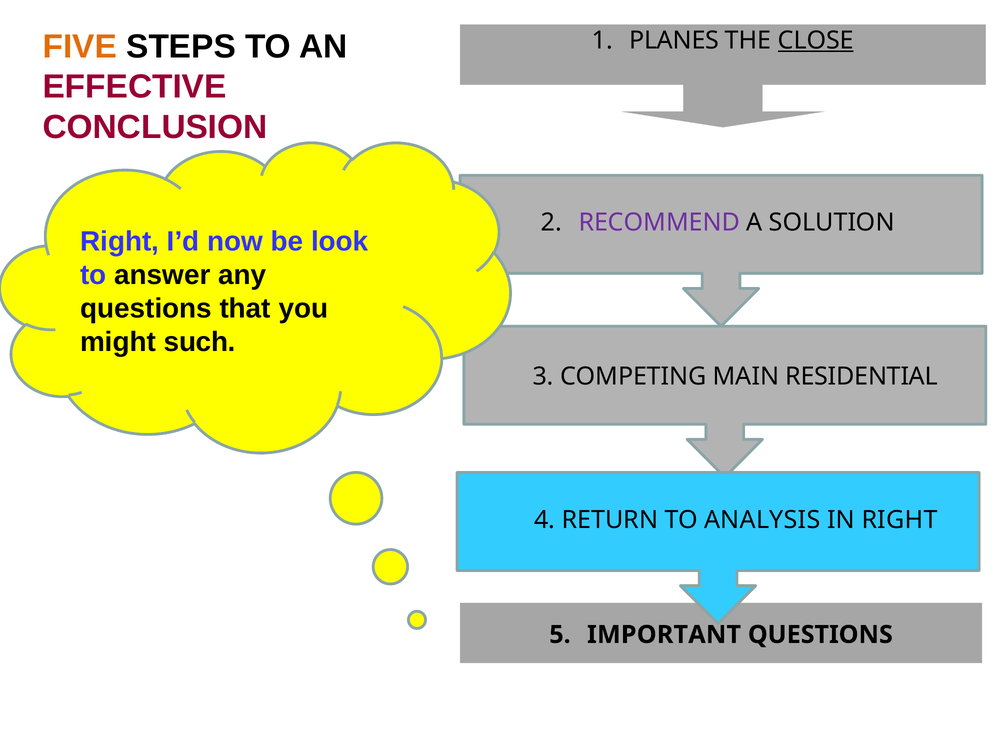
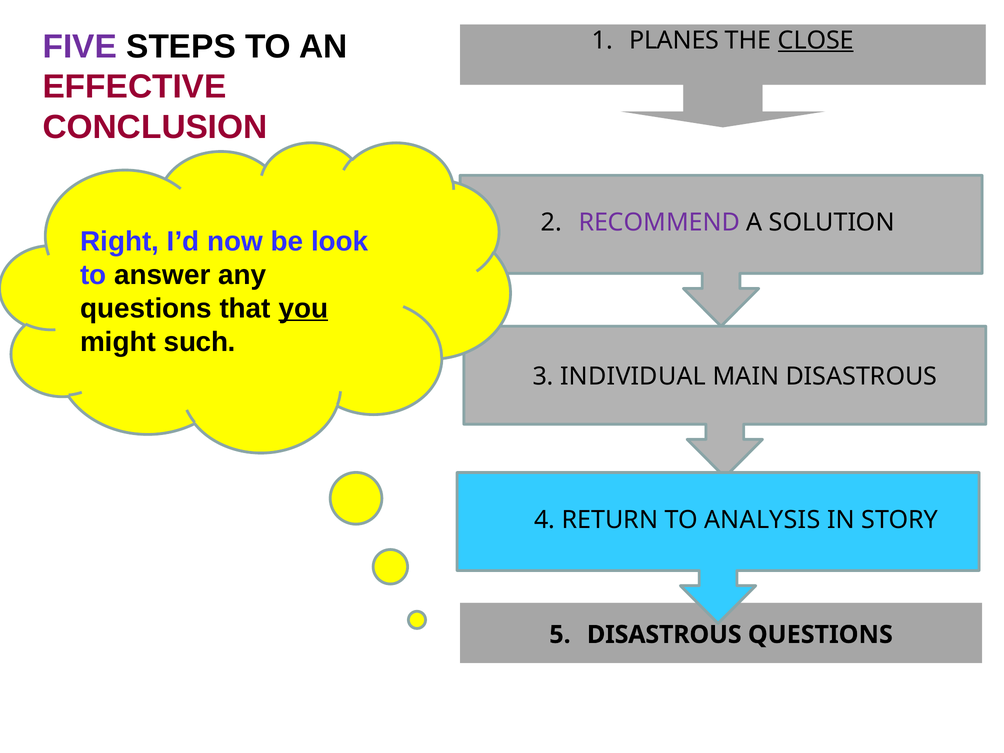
FIVE colour: orange -> purple
you underline: none -> present
COMPETING: COMPETING -> INDIVIDUAL
MAIN RESIDENTIAL: RESIDENTIAL -> DISASTROUS
IN RIGHT: RIGHT -> STORY
IMPORTANT at (664, 635): IMPORTANT -> DISASTROUS
